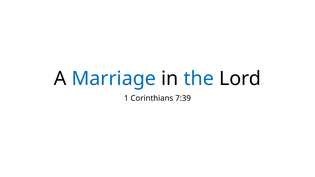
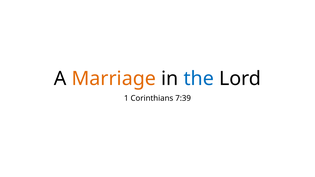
Marriage colour: blue -> orange
